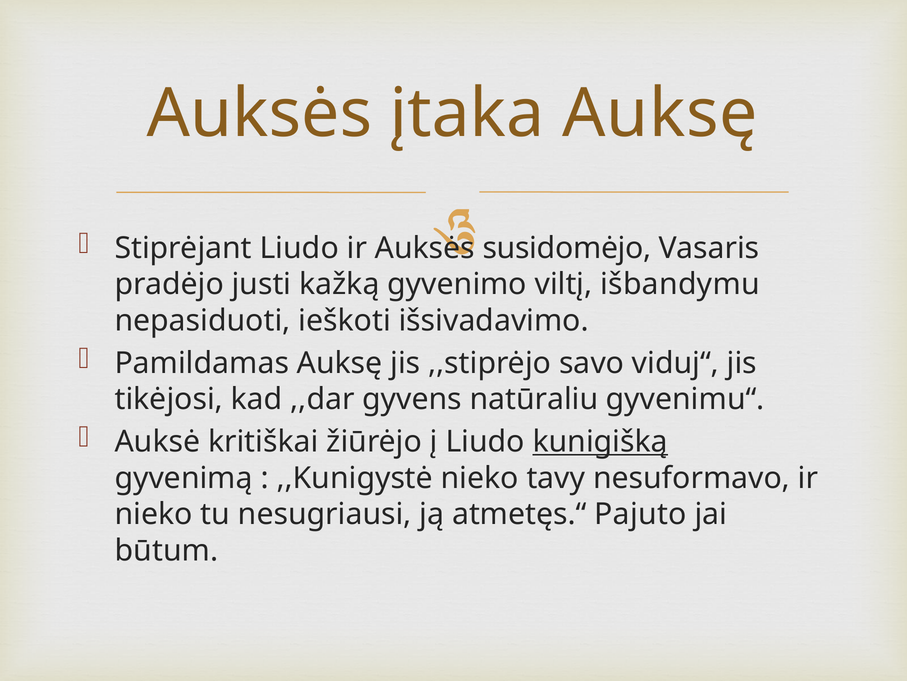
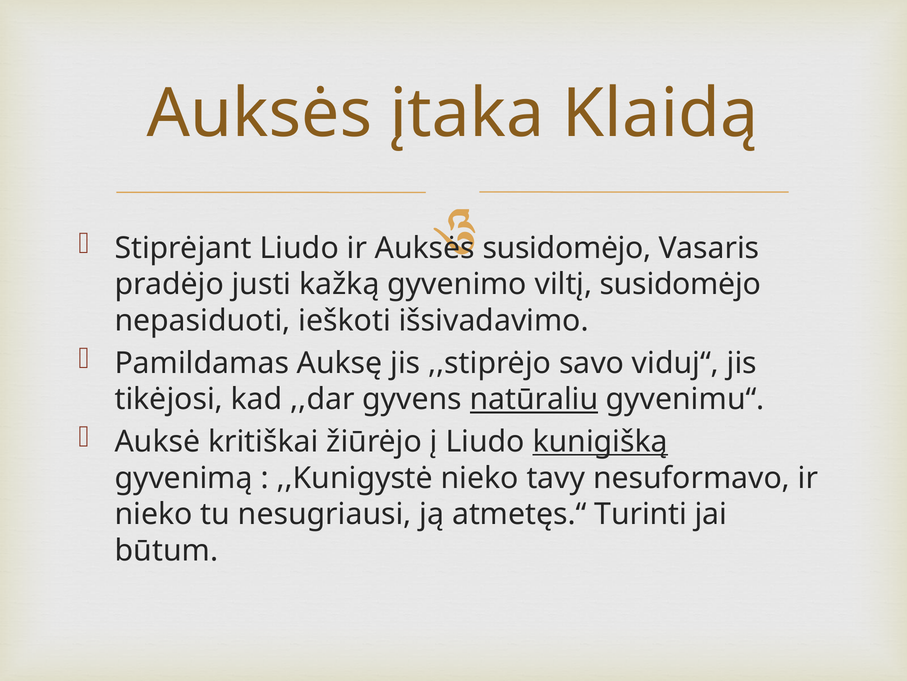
įtaka Auksę: Auksę -> Klaidą
viltį išbandymu: išbandymu -> susidomėjo
natūraliu underline: none -> present
Pajuto: Pajuto -> Turinti
